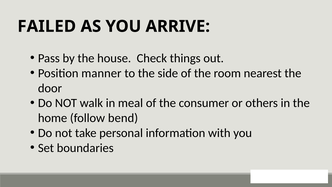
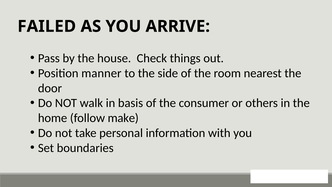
meal: meal -> basis
bend: bend -> make
